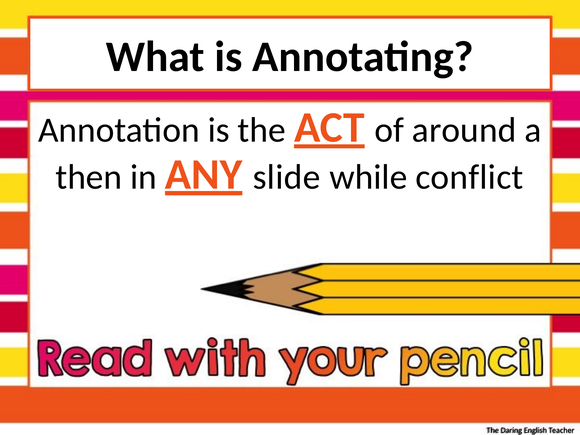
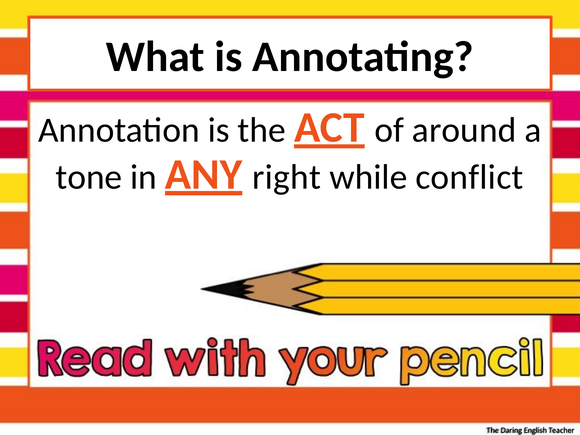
then: then -> tone
slide: slide -> right
